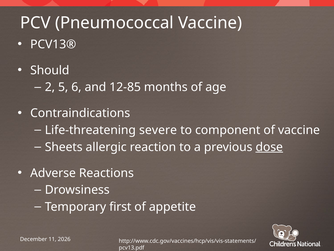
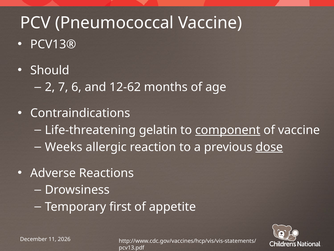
5: 5 -> 7
12-85: 12-85 -> 12-62
severe: severe -> gelatin
component underline: none -> present
Sheets: Sheets -> Weeks
